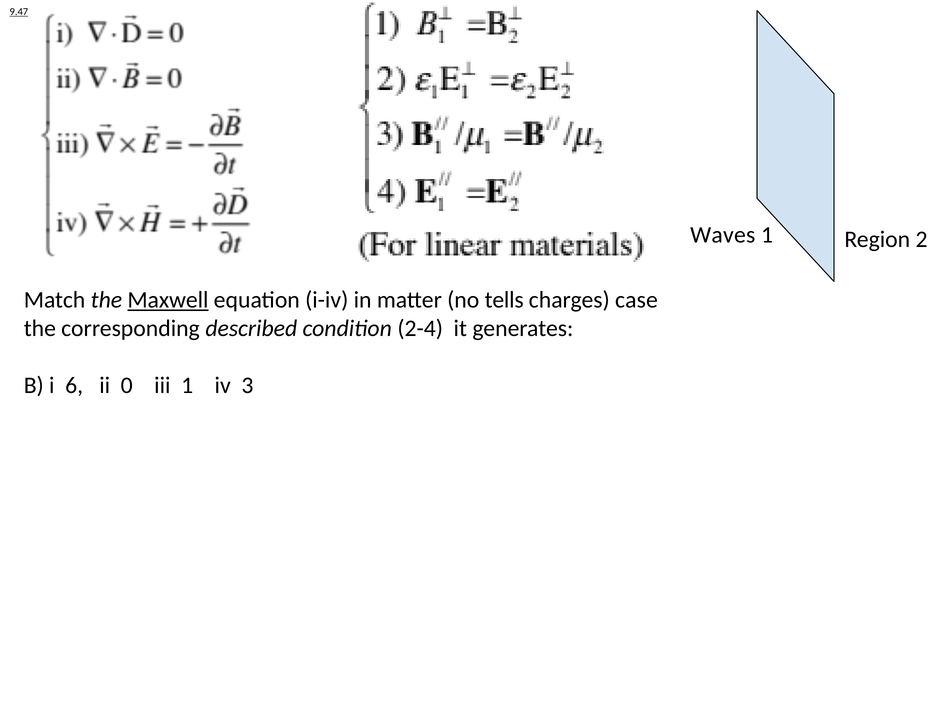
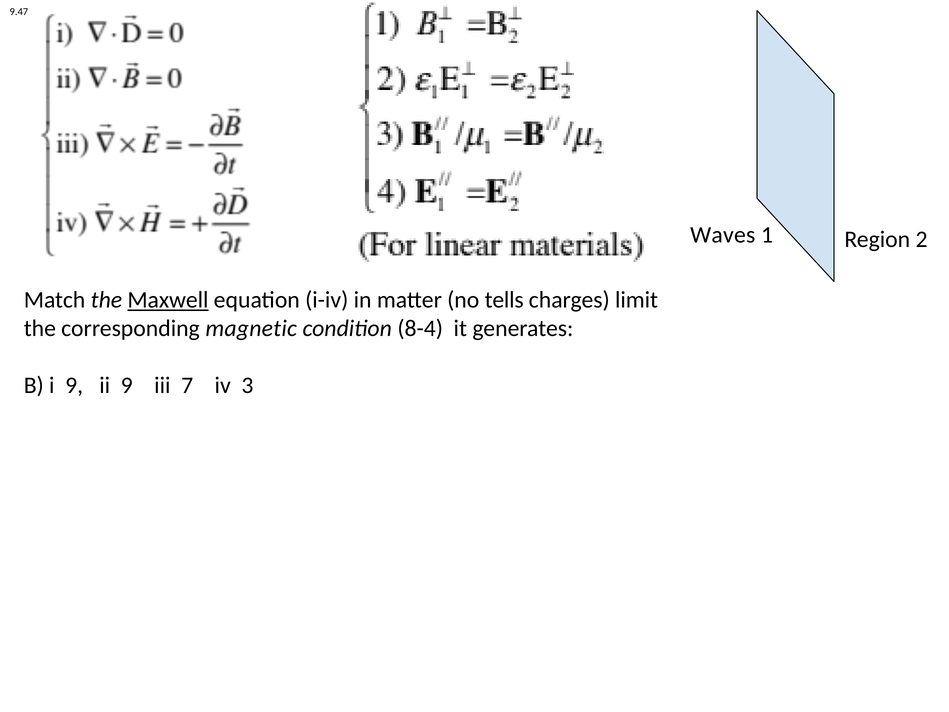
9.47 underline: present -> none
case: case -> limit
described: described -> magnetic
2-4: 2-4 -> 8-4
6 at (74, 385): 6 -> 9
0 at (127, 385): 0 -> 9
1 at (187, 385): 1 -> 7
